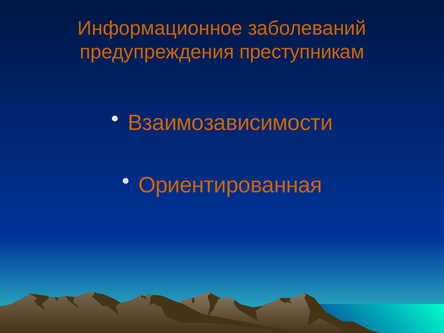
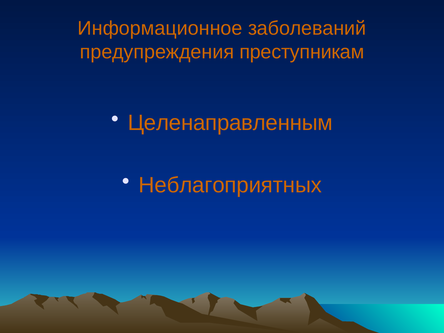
Взаимозависимости: Взаимозависимости -> Целенаправленным
Ориентированная: Ориентированная -> Неблагоприятных
